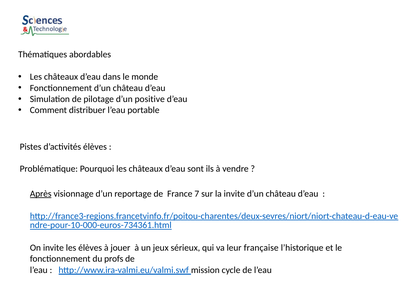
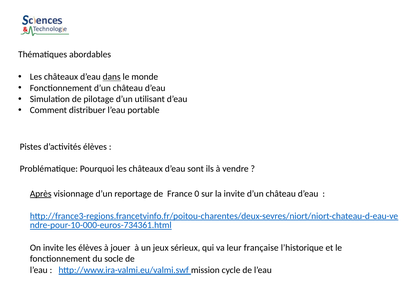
dans underline: none -> present
positive: positive -> utilisant
7: 7 -> 0
profs: profs -> socle
